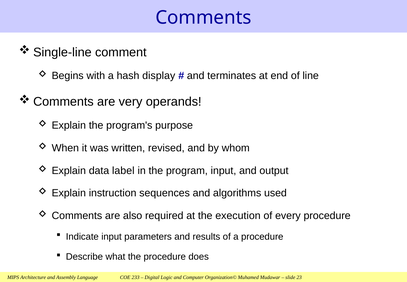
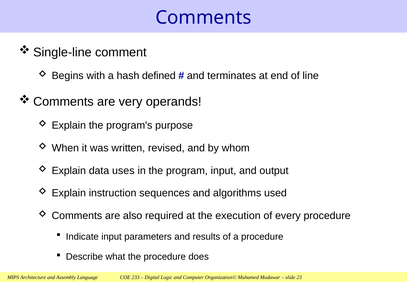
display: display -> defined
label: label -> uses
